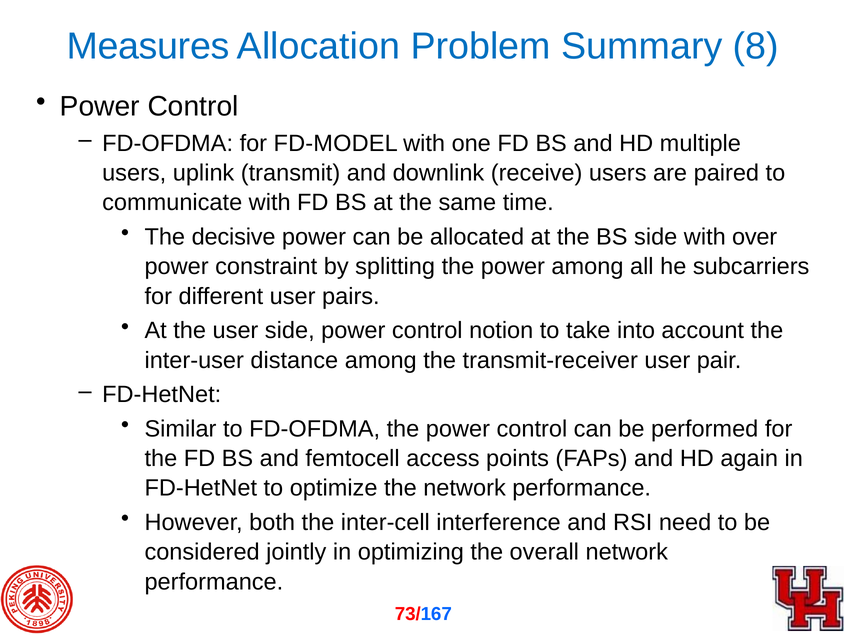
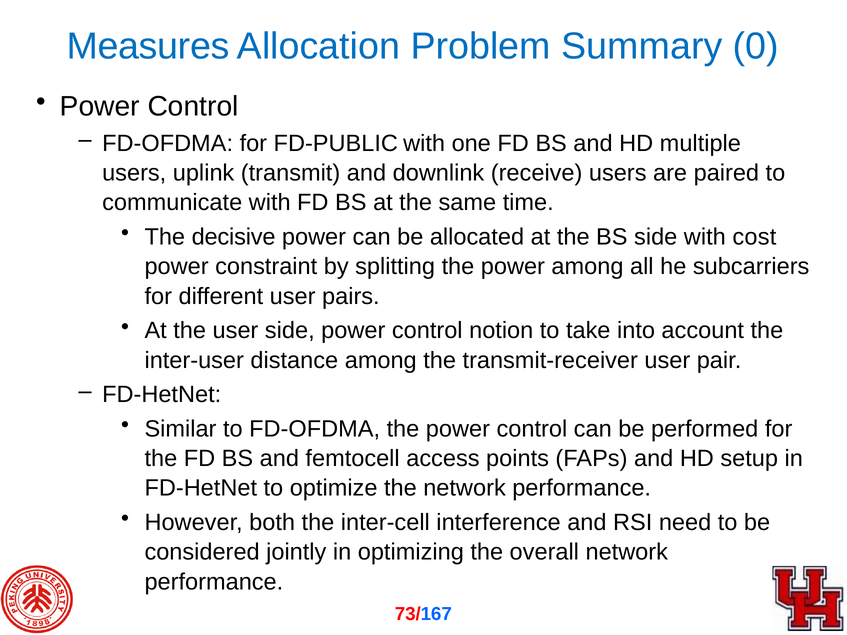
8: 8 -> 0
FD-MODEL: FD-MODEL -> FD-PUBLIC
over: over -> cost
again: again -> setup
